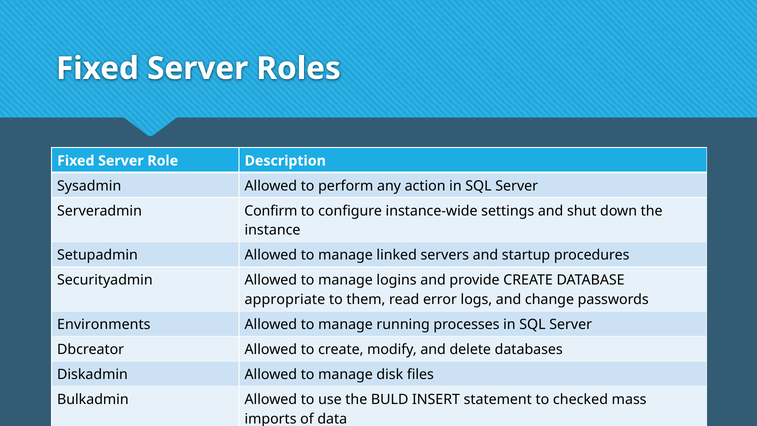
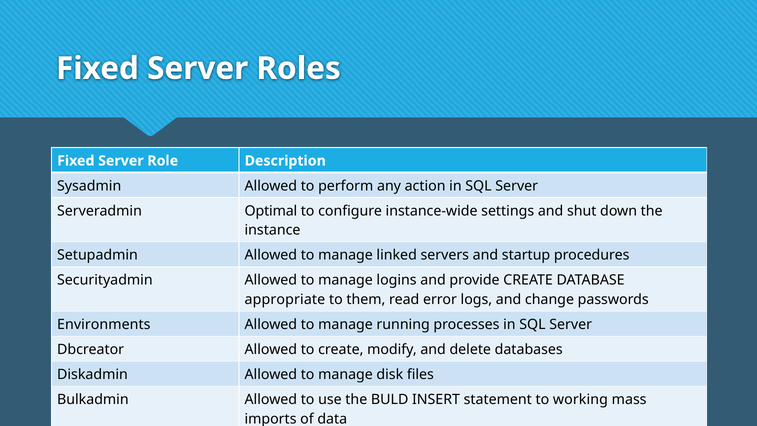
Confirm: Confirm -> Optimal
checked: checked -> working
